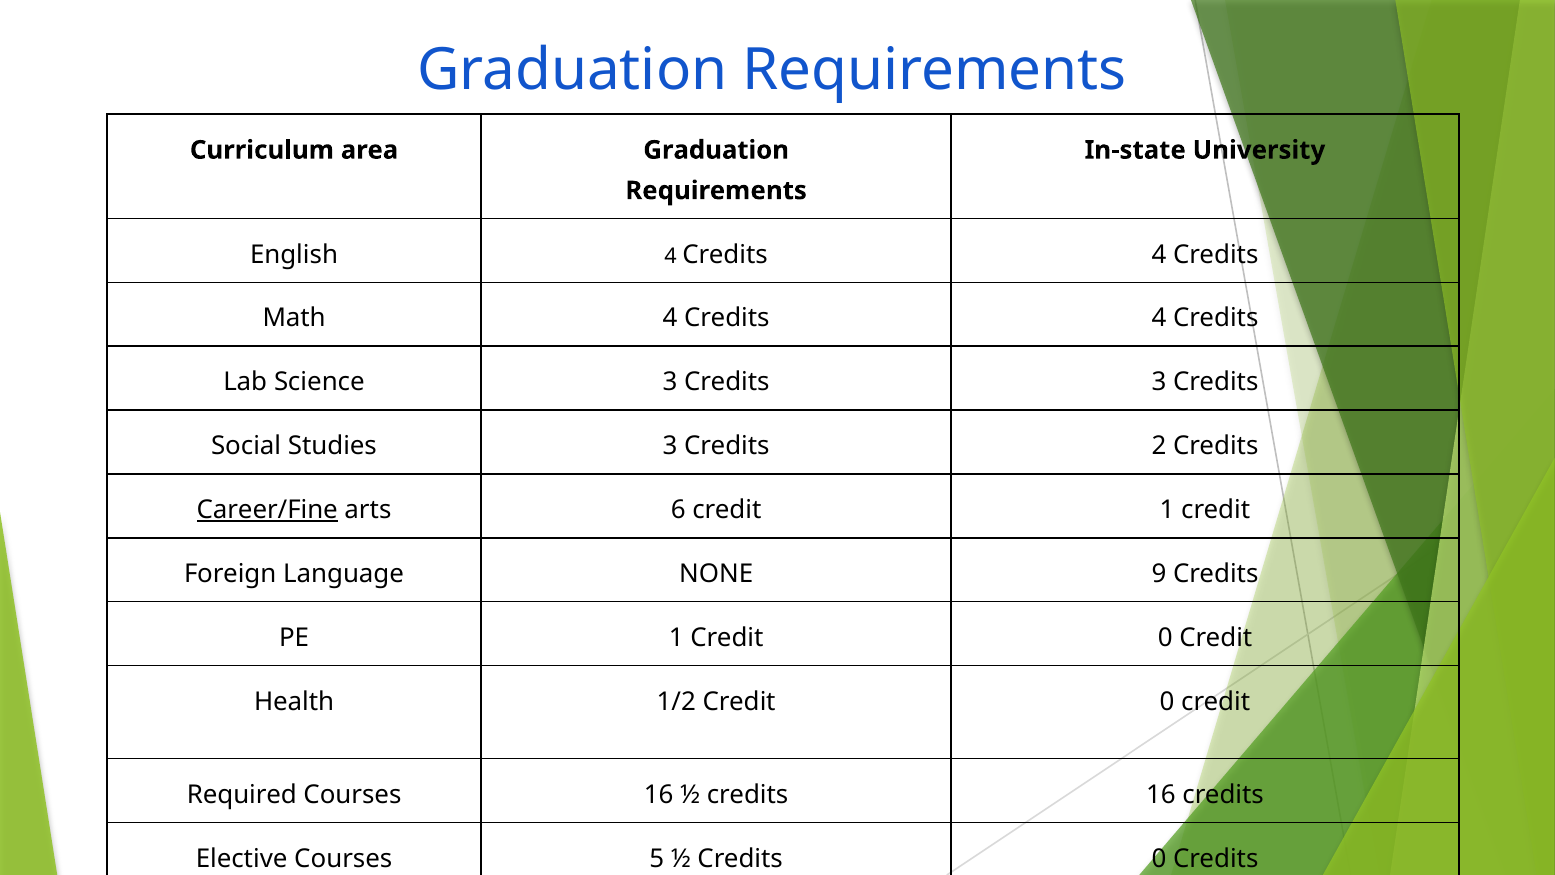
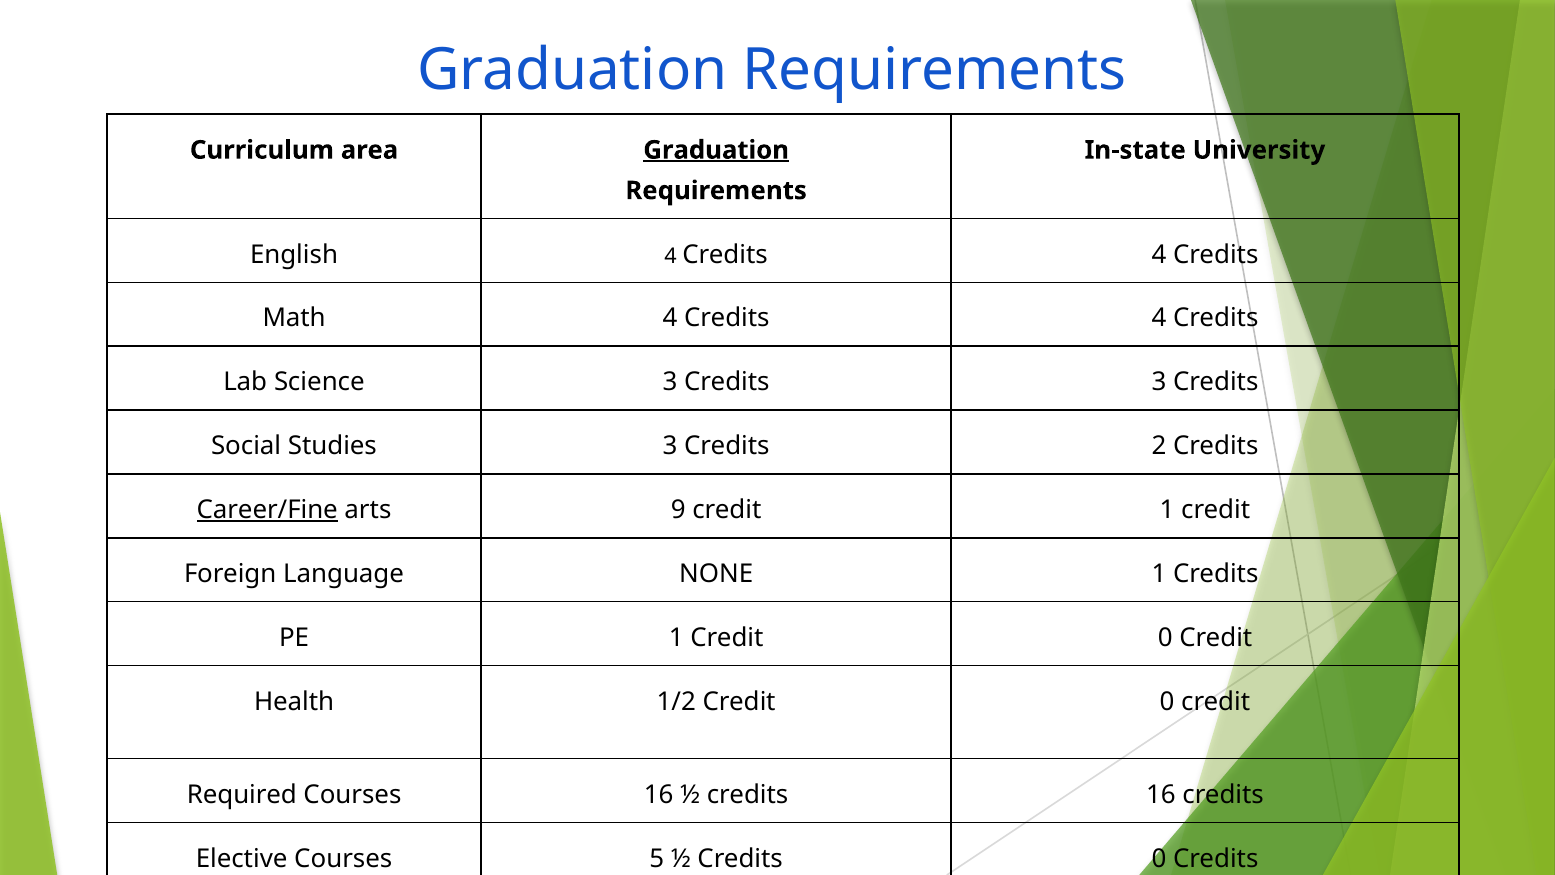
Graduation at (716, 150) underline: none -> present
6: 6 -> 9
NONE 9: 9 -> 1
